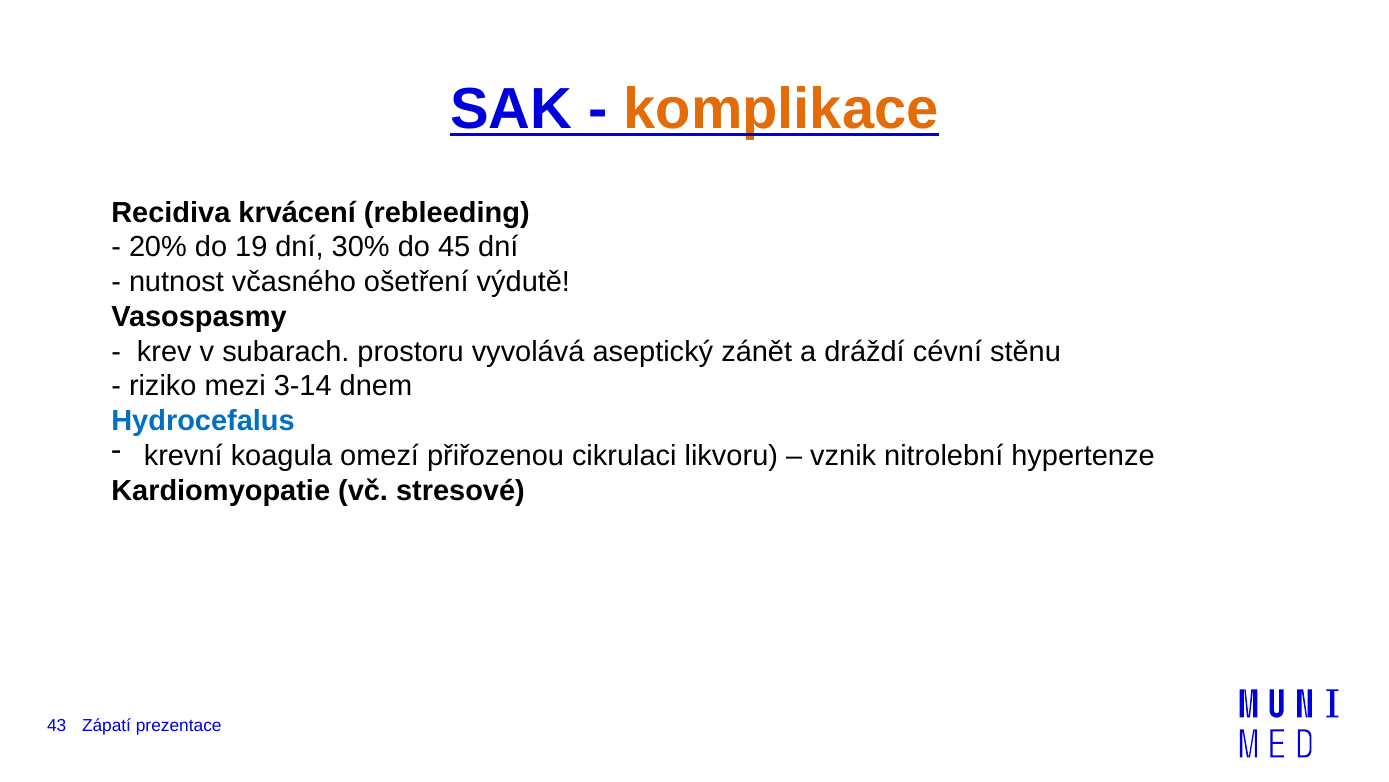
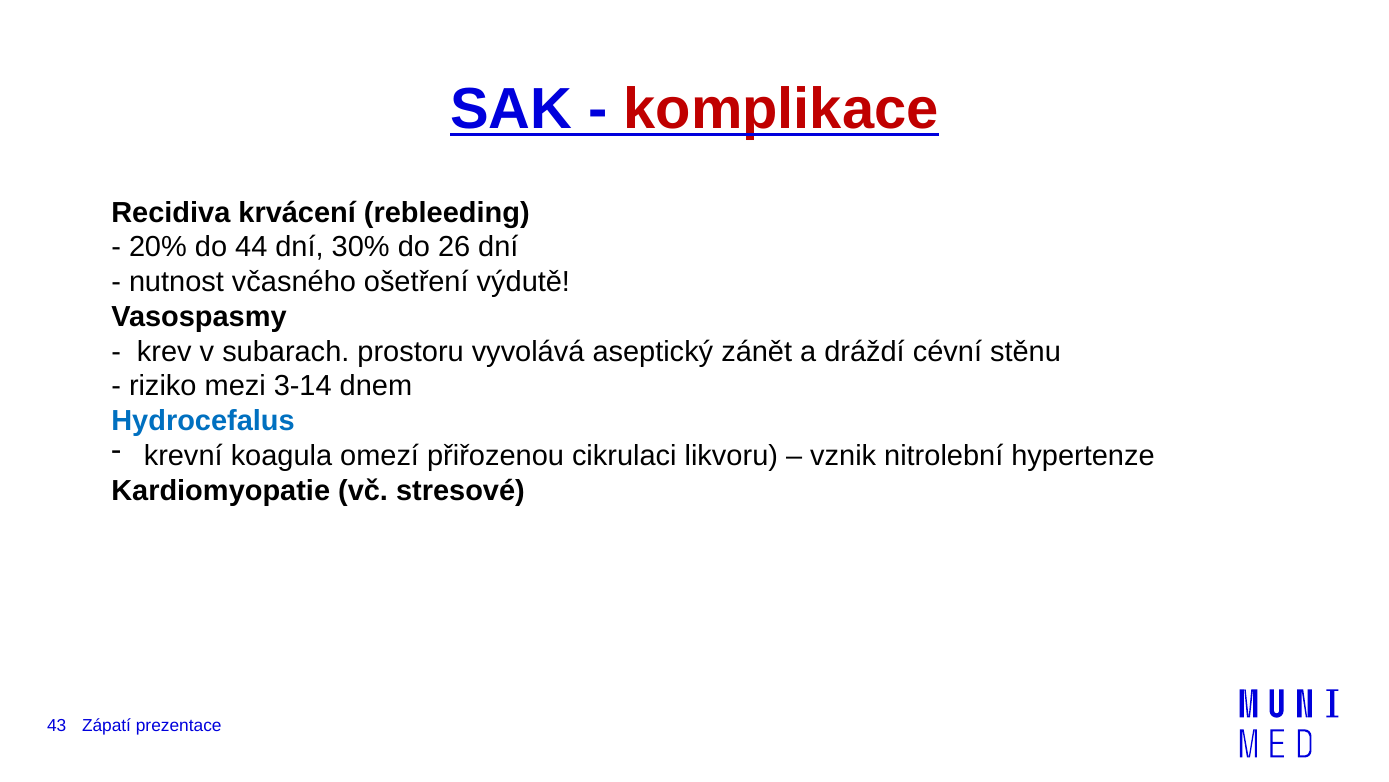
komplikace colour: orange -> red
19: 19 -> 44
45: 45 -> 26
